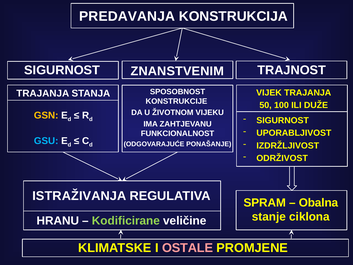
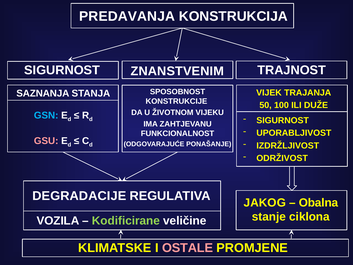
TRAJANJA at (43, 93): TRAJANJA -> SAZNANJA
GSN colour: yellow -> light blue
GSU colour: light blue -> pink
ISTRAŽIVANJA: ISTRAŽIVANJA -> DEGRADACIJE
SPRAM: SPRAM -> JAKOG
HRANU: HRANU -> VOZILA
